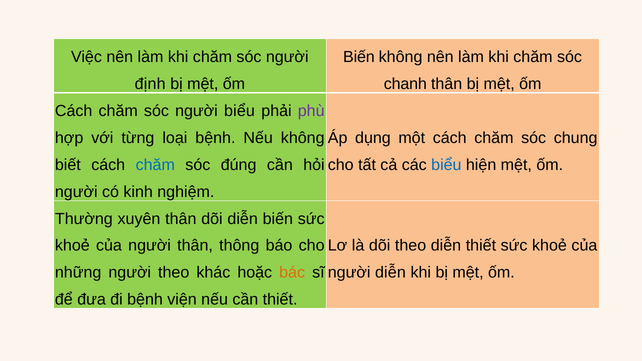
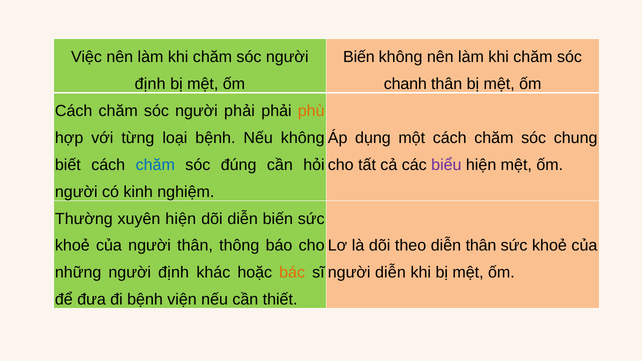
người biểu: biểu -> phải
phù colour: purple -> orange
biểu at (446, 165) colour: blue -> purple
xuyên thân: thân -> hiện
diễn thiết: thiết -> thân
những người theo: theo -> định
